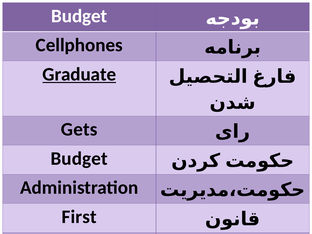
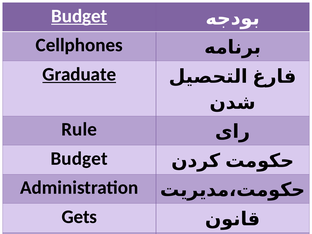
Budget at (79, 16) underline: none -> present
Gets: Gets -> Rule
First: First -> Gets
